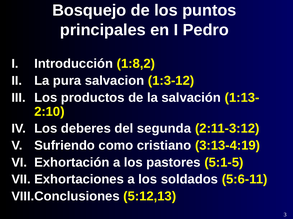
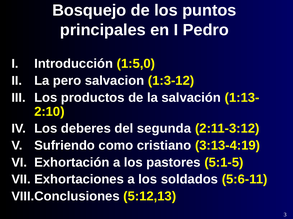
1:8,2: 1:8,2 -> 1:5,0
pura: pura -> pero
